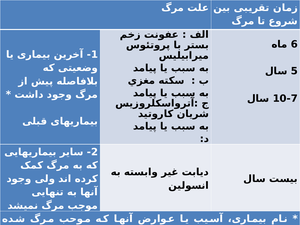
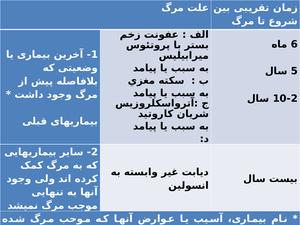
10-7: 10-7 -> 10-2
